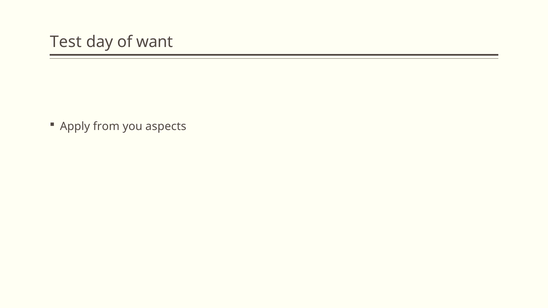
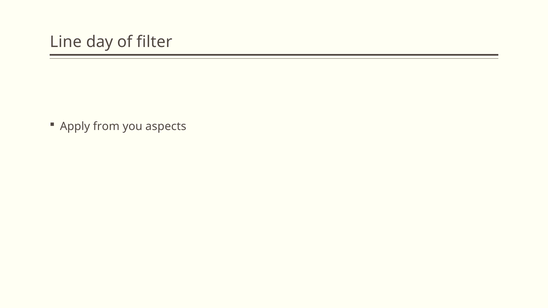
Test: Test -> Line
want: want -> filter
